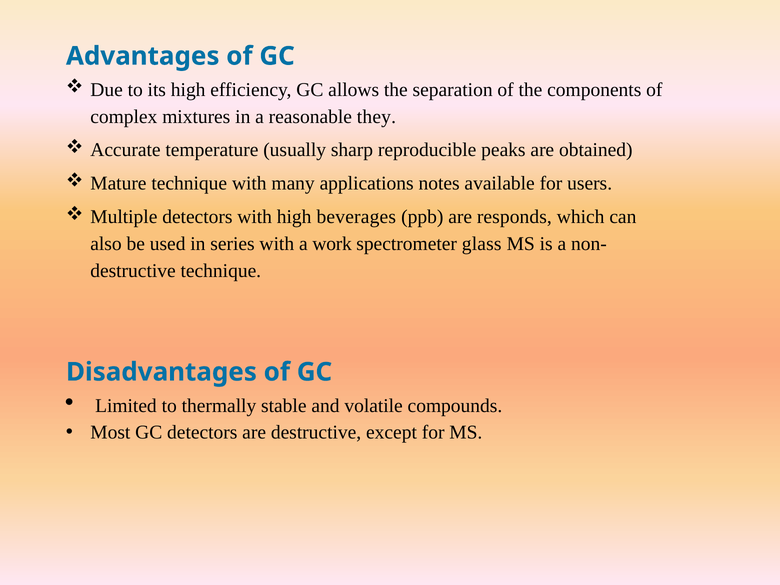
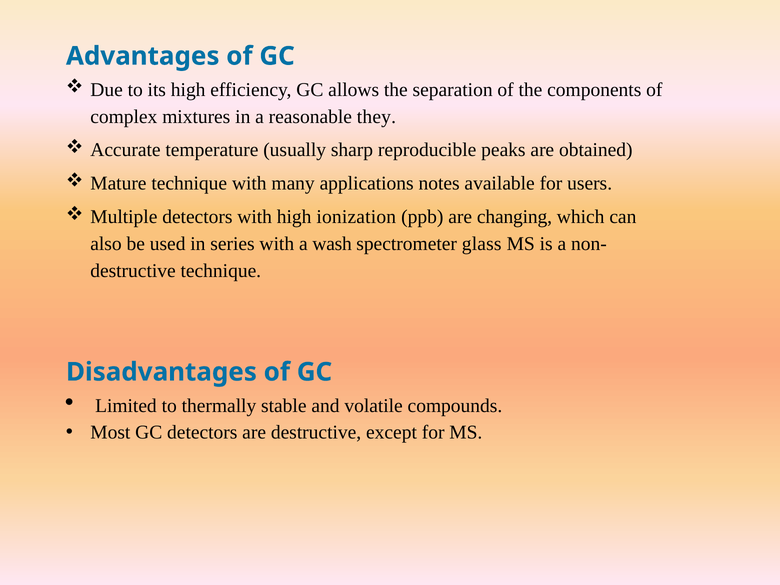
beverages: beverages -> ionization
responds: responds -> changing
work: work -> wash
